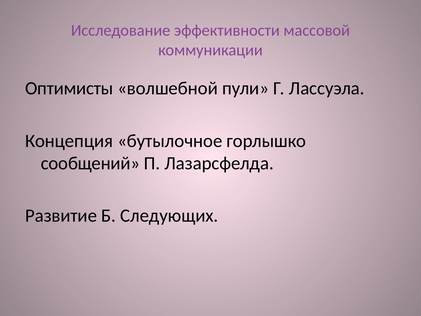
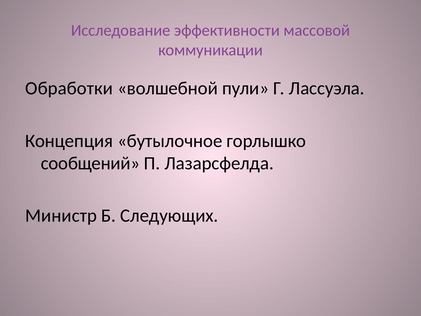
Оптимисты: Оптимисты -> Обработки
Развитие: Развитие -> Министр
